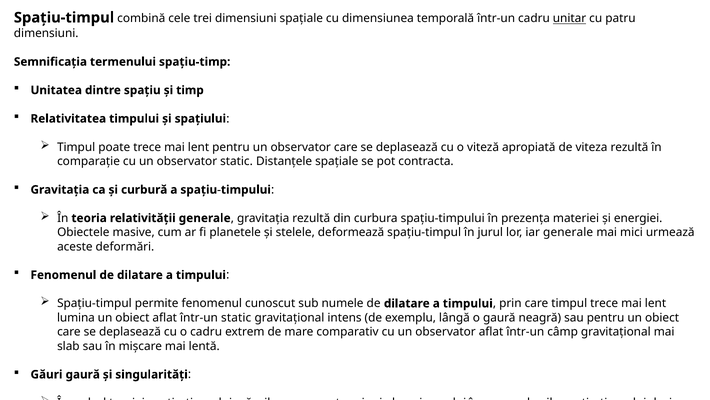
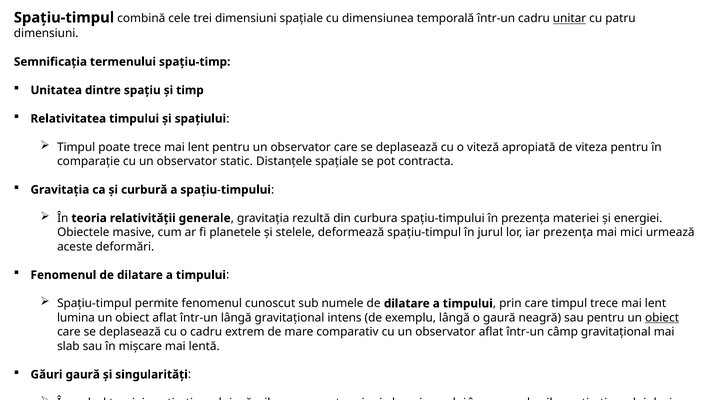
viteza rezultă: rezultă -> pentru
iar generale: generale -> prezența
într-un static: static -> lângă
obiect at (662, 317) underline: none -> present
